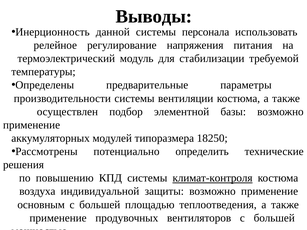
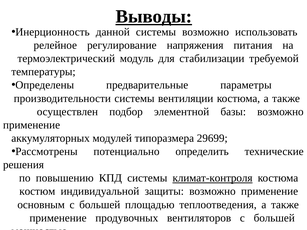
Выводы underline: none -> present
системы персонала: персонала -> возможно
18250: 18250 -> 29699
воздуха: воздуха -> костюм
